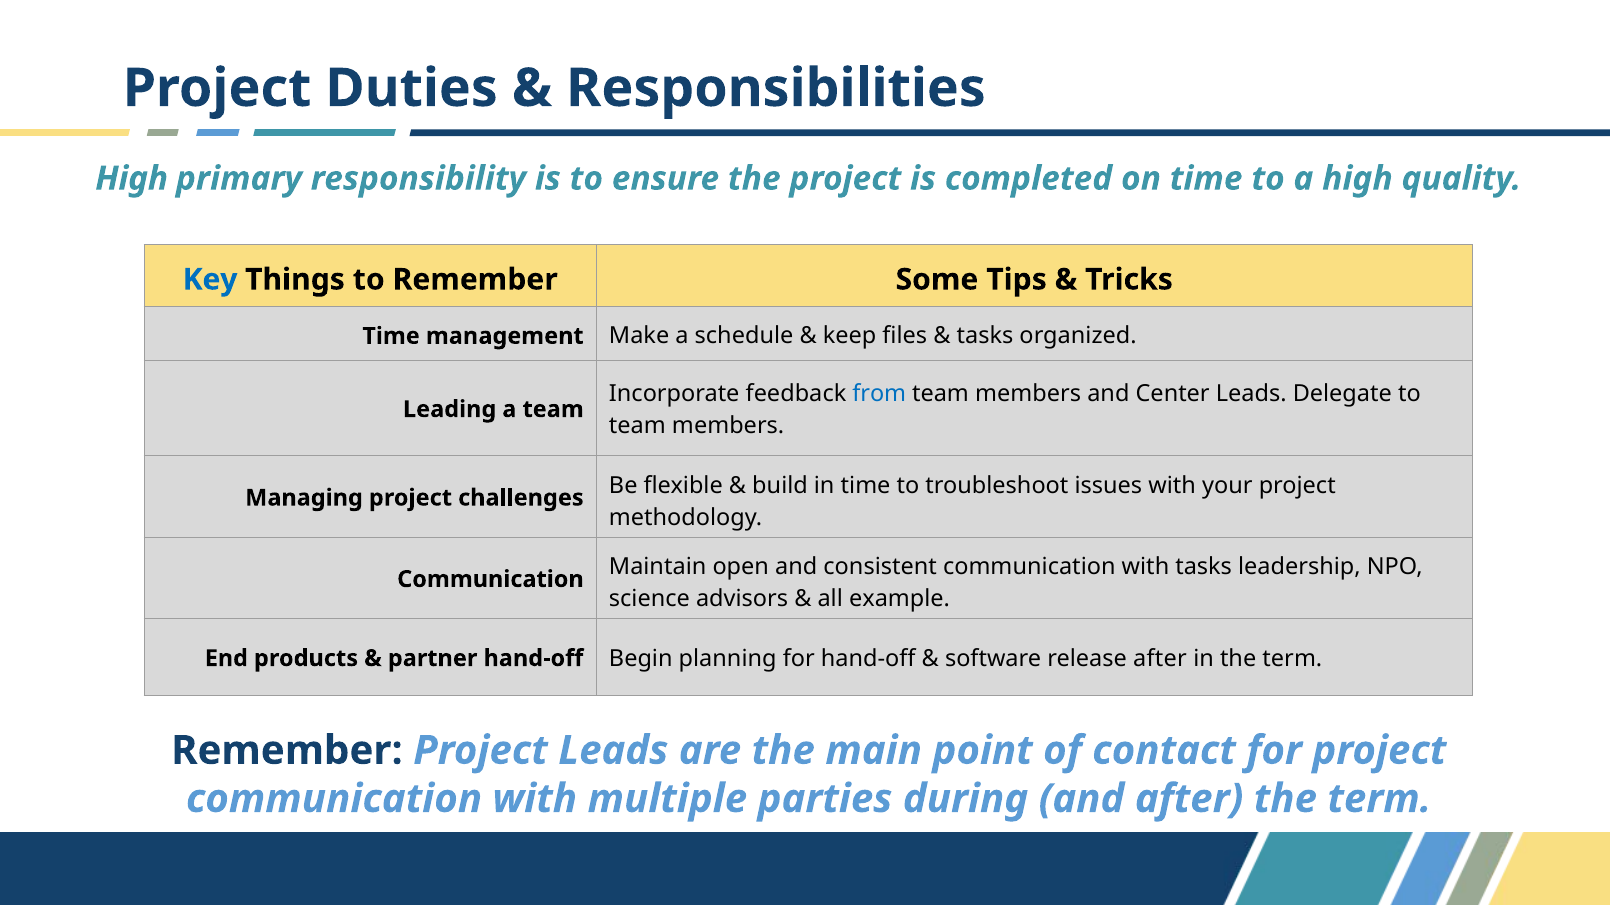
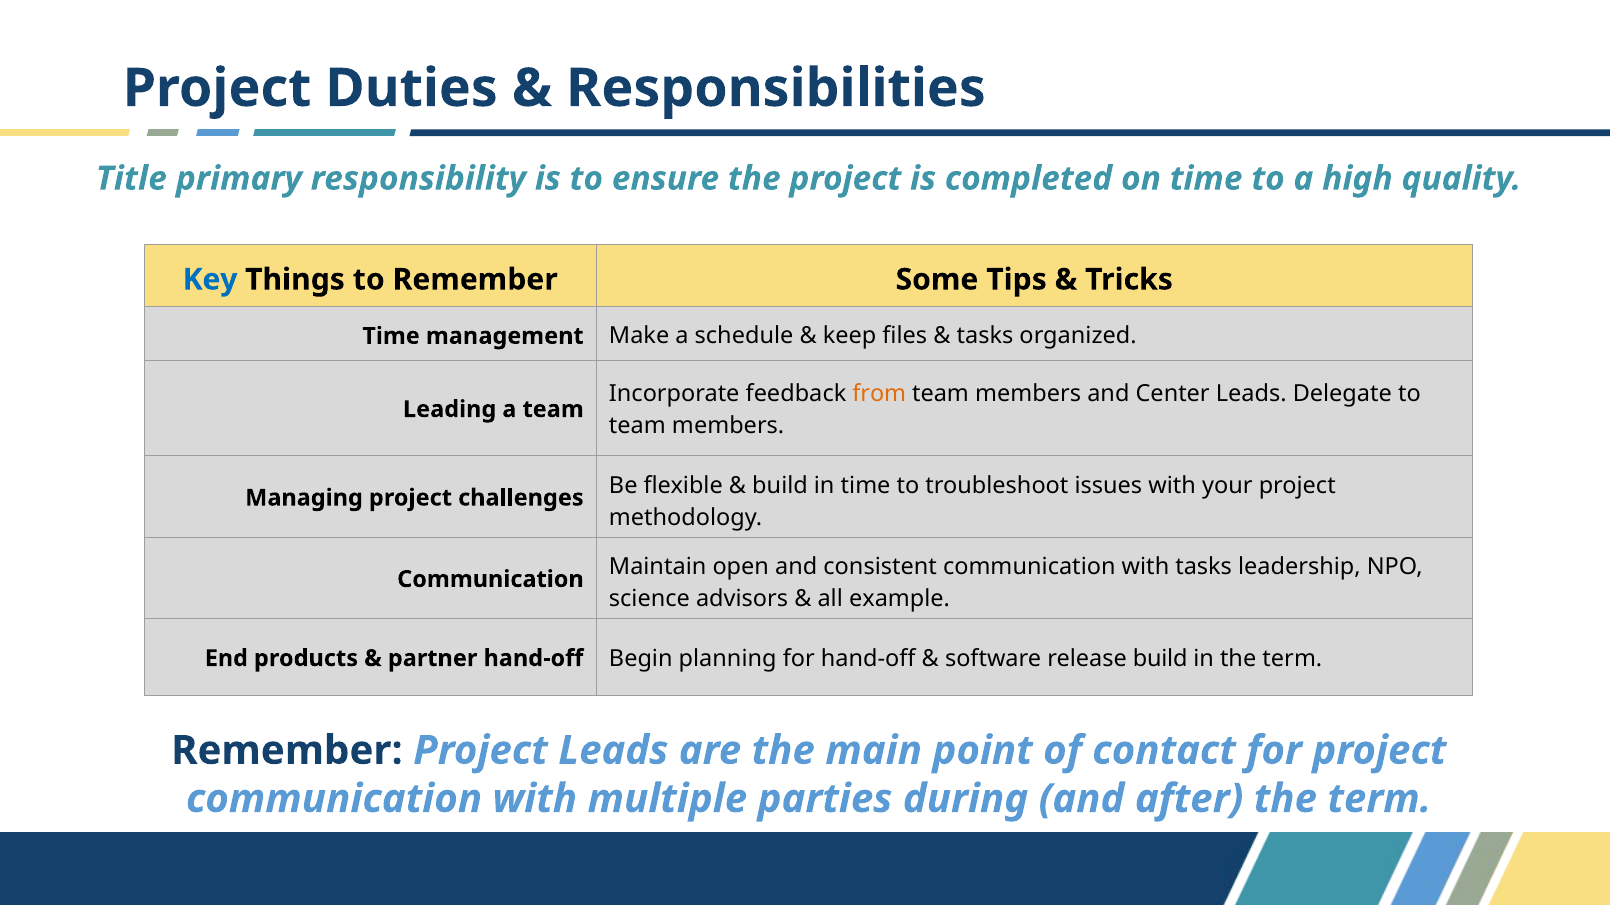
High at (132, 179): High -> Title
from colour: blue -> orange
release after: after -> build
